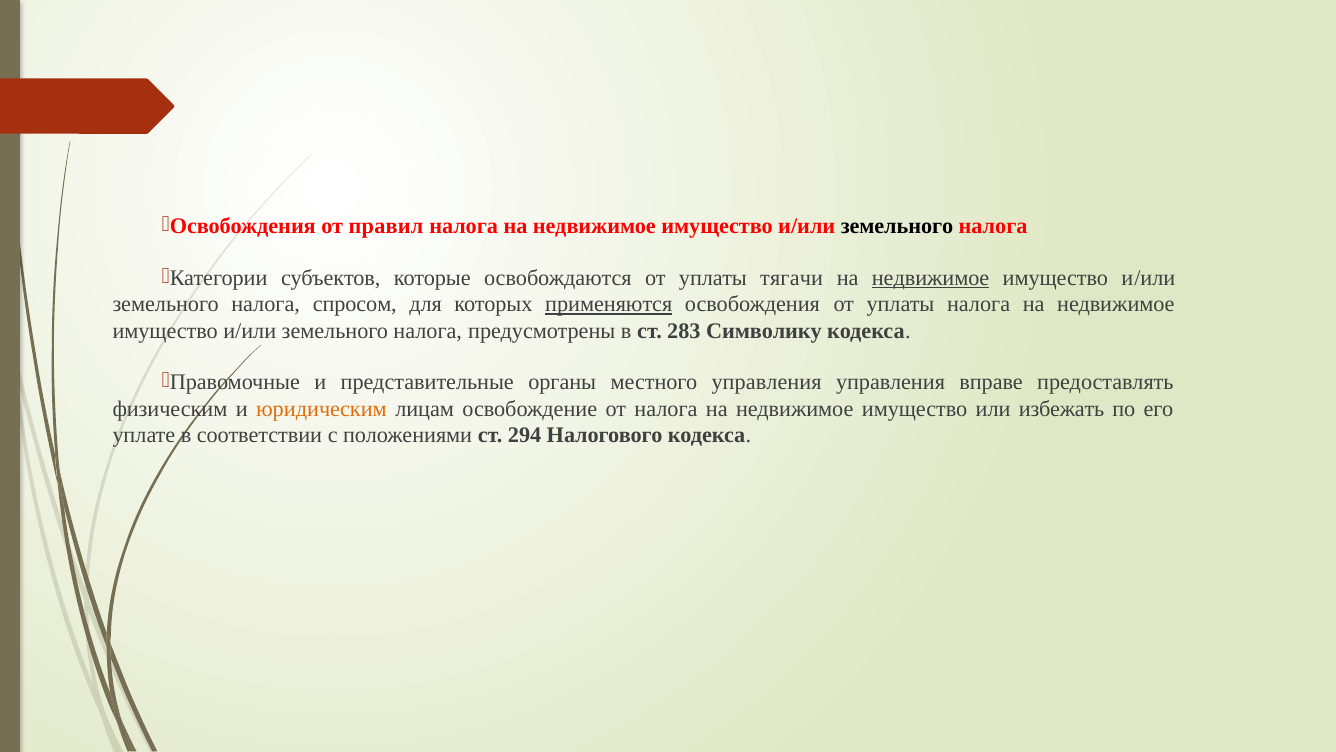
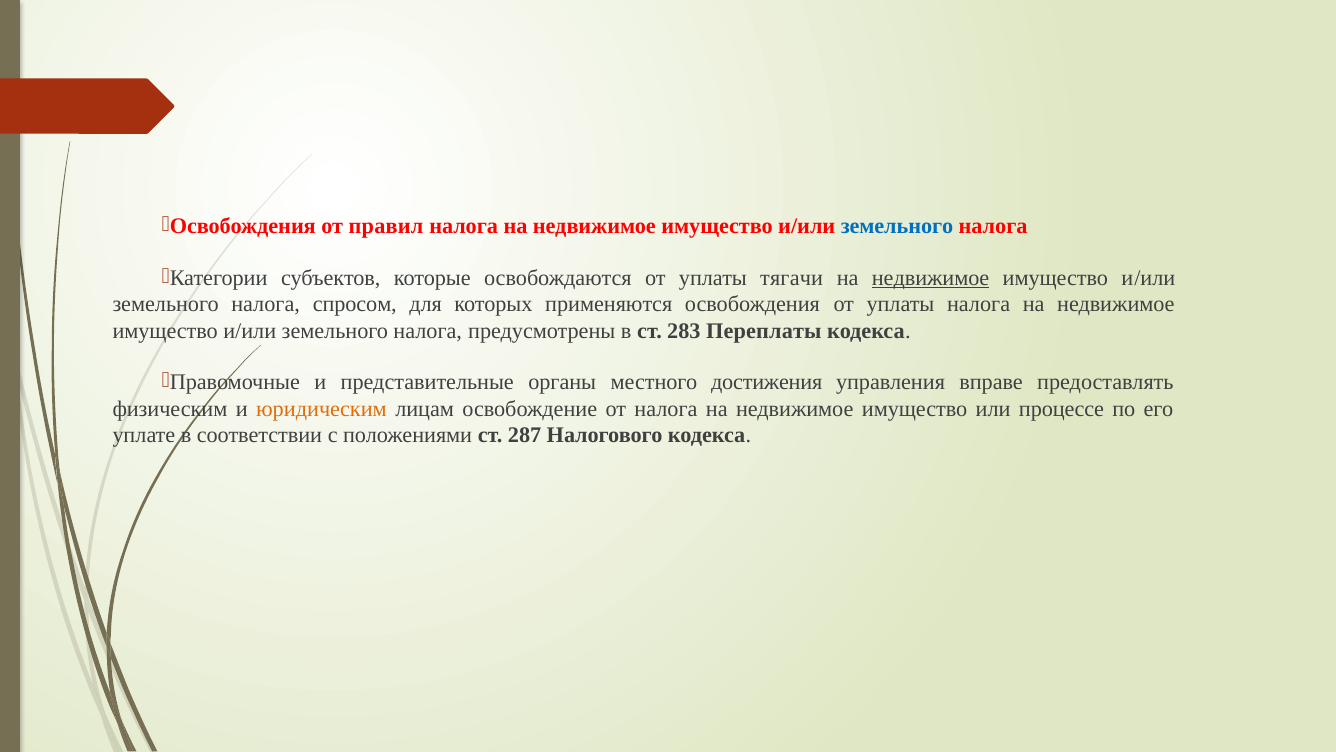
земельного at (897, 226) colour: black -> blue
применяются underline: present -> none
Символику: Символику -> Переплаты
местного управления: управления -> достижения
избежать: избежать -> процессе
294: 294 -> 287
